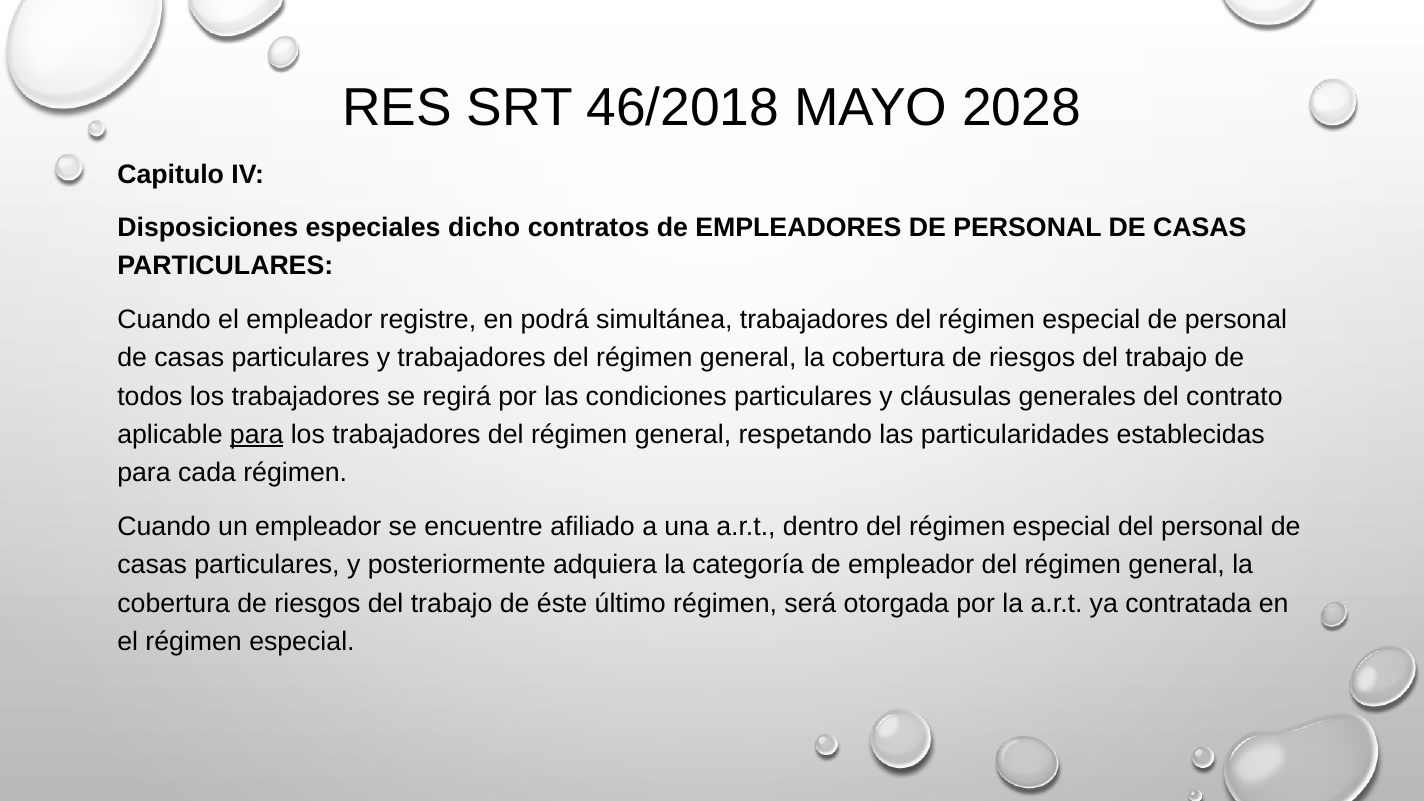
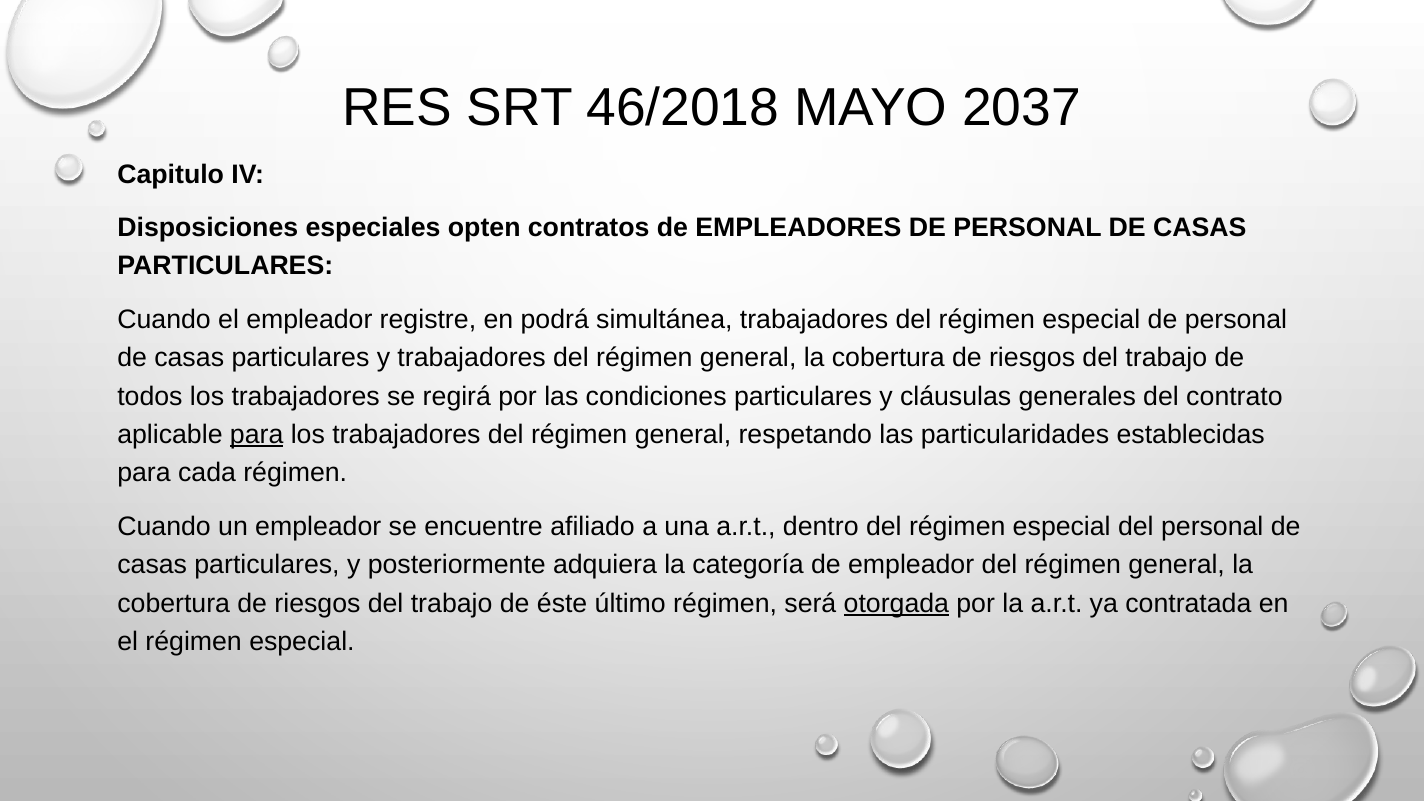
2028: 2028 -> 2037
dicho: dicho -> opten
otorgada underline: none -> present
